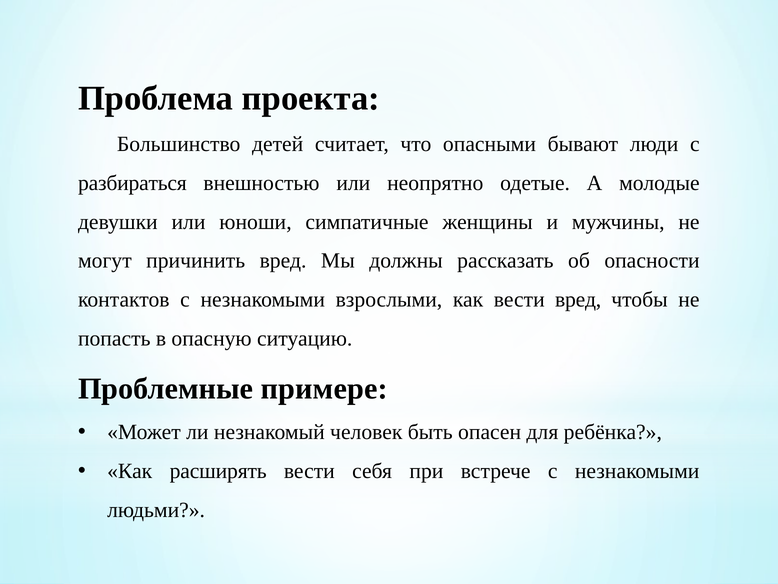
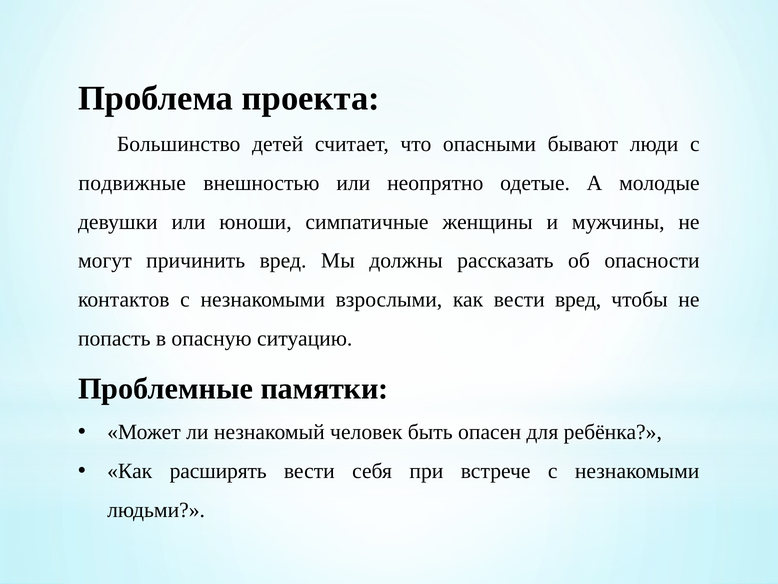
разбираться: разбираться -> подвижные
примере: примере -> памятки
